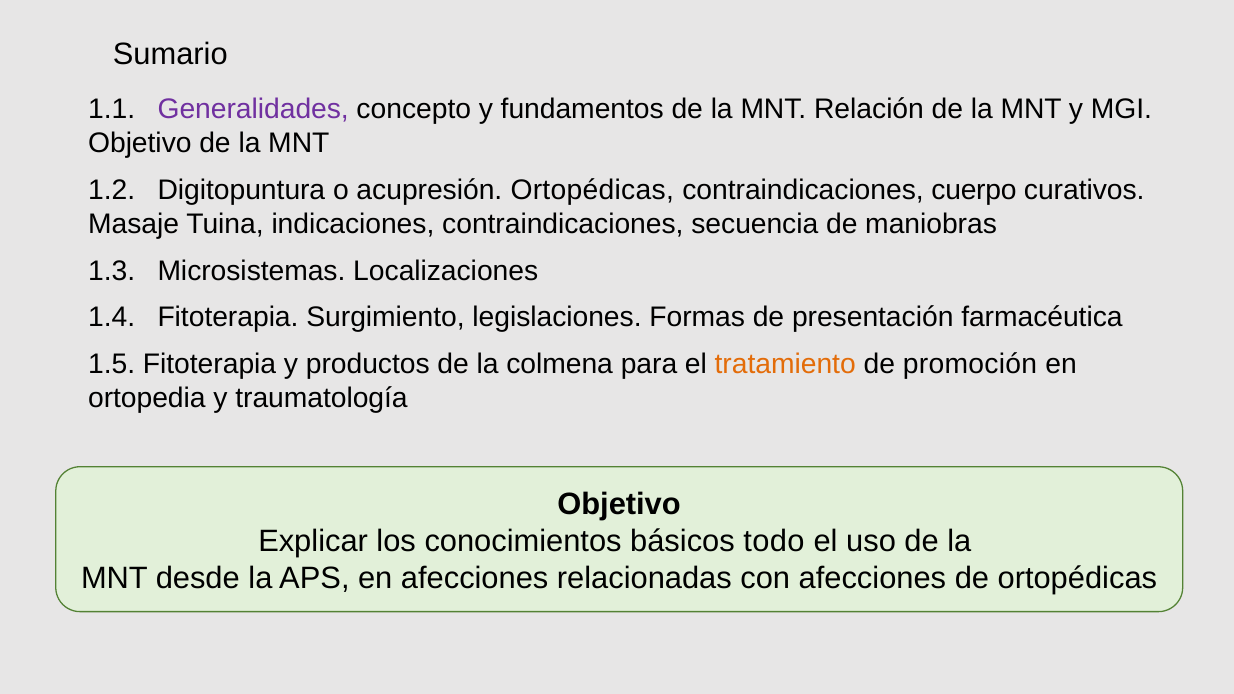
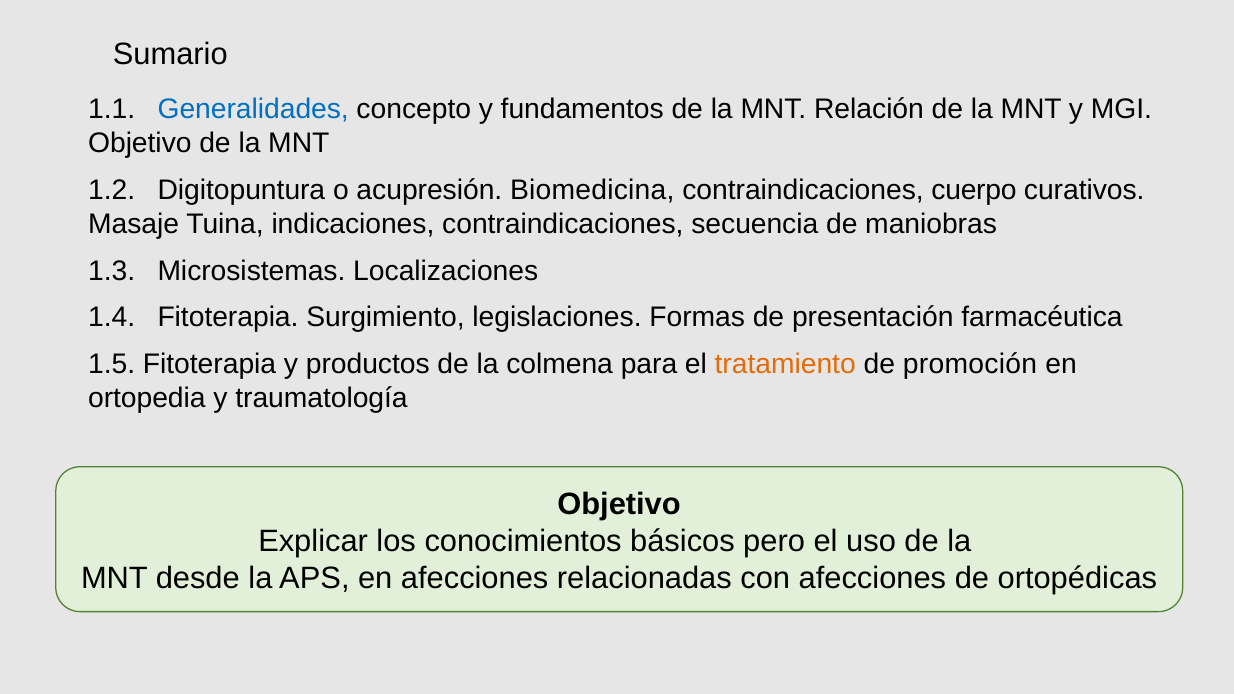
Generalidades colour: purple -> blue
acupresión Ortopédicas: Ortopédicas -> Biomedicina
todo: todo -> pero
